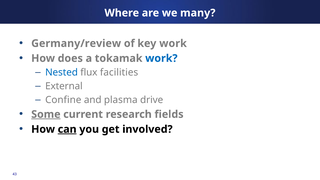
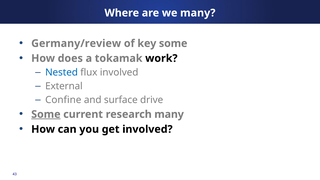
key work: work -> some
work at (161, 58) colour: blue -> black
flux facilities: facilities -> involved
plasma: plasma -> surface
research fields: fields -> many
can underline: present -> none
